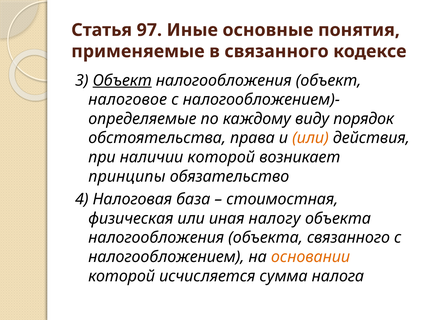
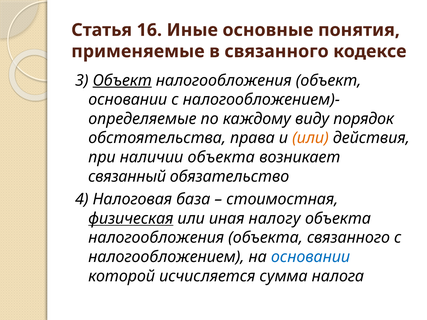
97: 97 -> 16
налоговое at (128, 100): налоговое -> основании
наличии которой: которой -> объекта
принципы: принципы -> связанный
физическая underline: none -> present
основании at (311, 257) colour: orange -> blue
